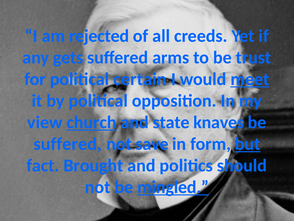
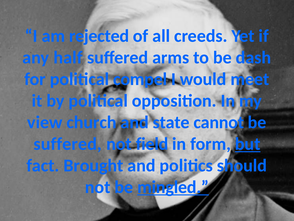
gets: gets -> half
trust: trust -> dash
certain: certain -> compel
meet underline: present -> none
church underline: present -> none
knaves: knaves -> cannot
save: save -> field
